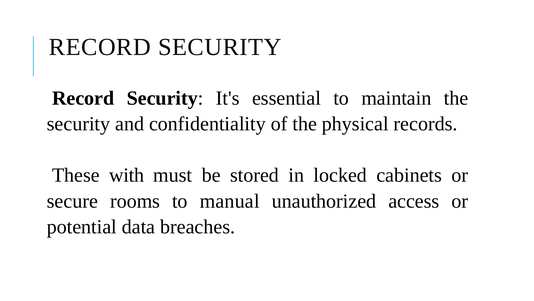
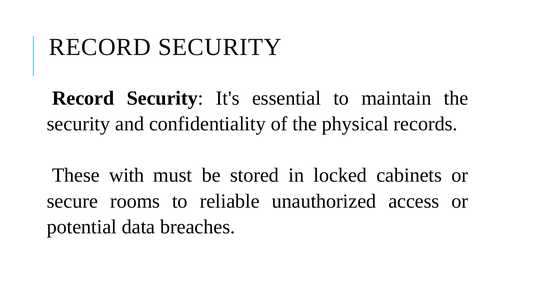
manual: manual -> reliable
